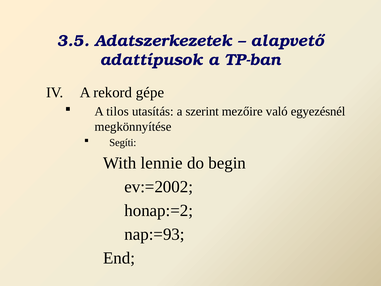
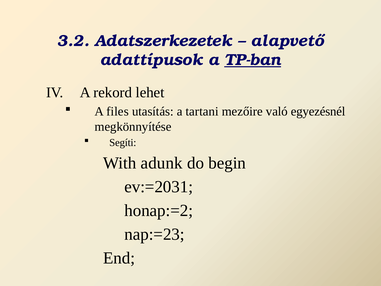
3.5: 3.5 -> 3.2
TP-ban underline: none -> present
gépe: gépe -> lehet
tilos: tilos -> files
szerint: szerint -> tartani
lennie: lennie -> adunk
ev:=2002: ev:=2002 -> ev:=2031
nap:=93: nap:=93 -> nap:=23
